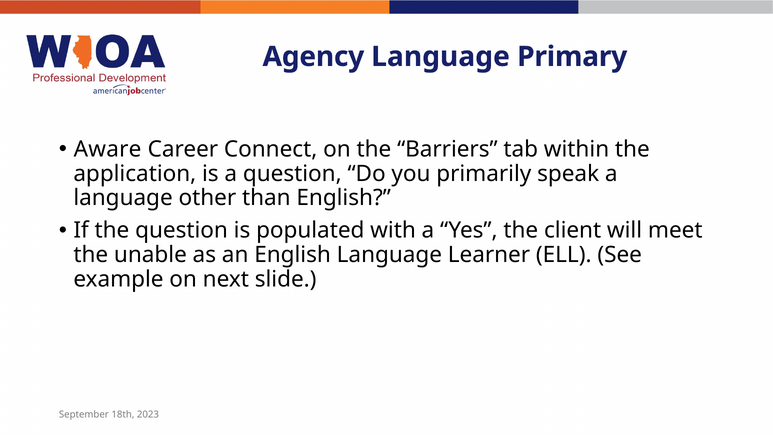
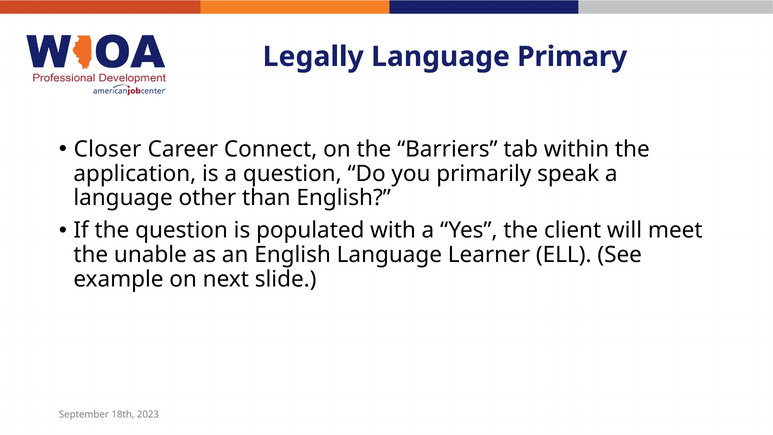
Agency: Agency -> Legally
Aware: Aware -> Closer
